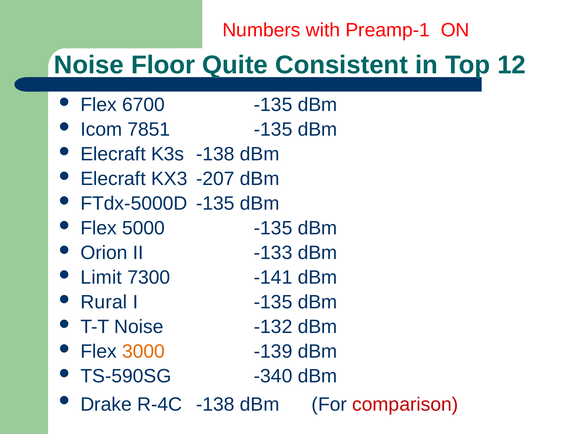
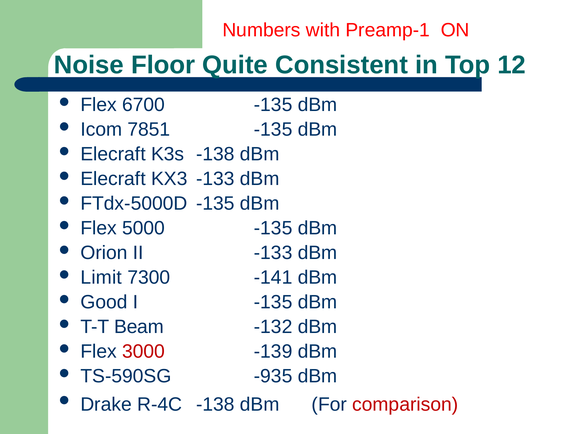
KX3 -207: -207 -> -133
Rural: Rural -> Good
T-T Noise: Noise -> Beam
3000 colour: orange -> red
-340: -340 -> -935
